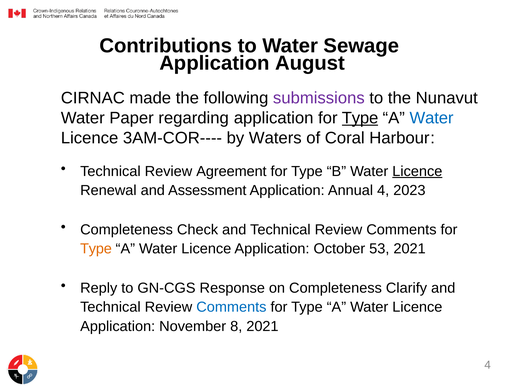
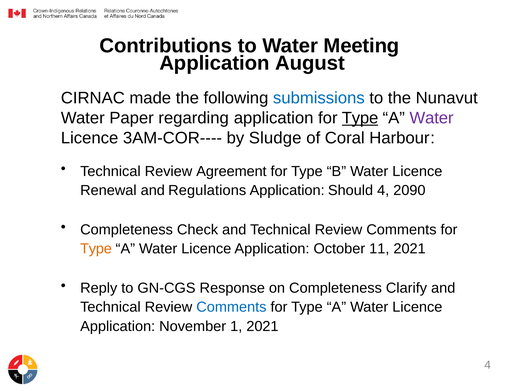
Sewage: Sewage -> Meeting
submissions colour: purple -> blue
Water at (431, 118) colour: blue -> purple
Waters: Waters -> Sludge
Licence at (417, 171) underline: present -> none
Assessment: Assessment -> Regulations
Annual: Annual -> Should
2023: 2023 -> 2090
53: 53 -> 11
8: 8 -> 1
